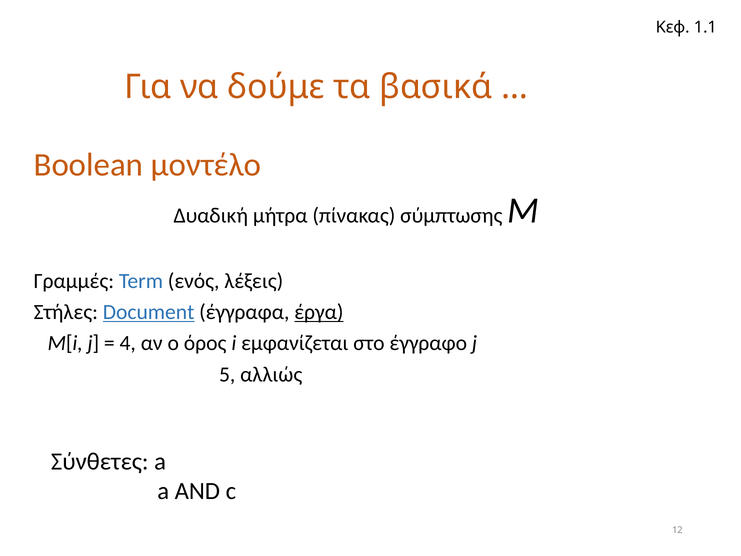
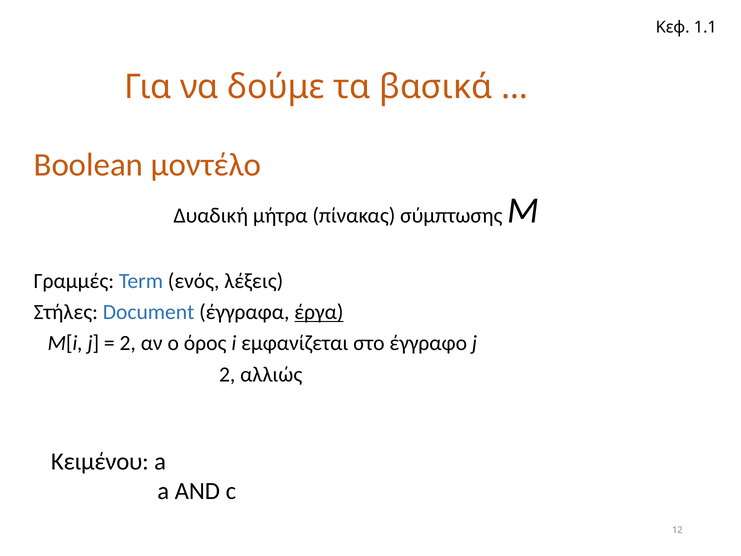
Document underline: present -> none
4 at (128, 343): 4 -> 2
5 at (227, 374): 5 -> 2
Σύνθετες: Σύνθετες -> Κειμένου
